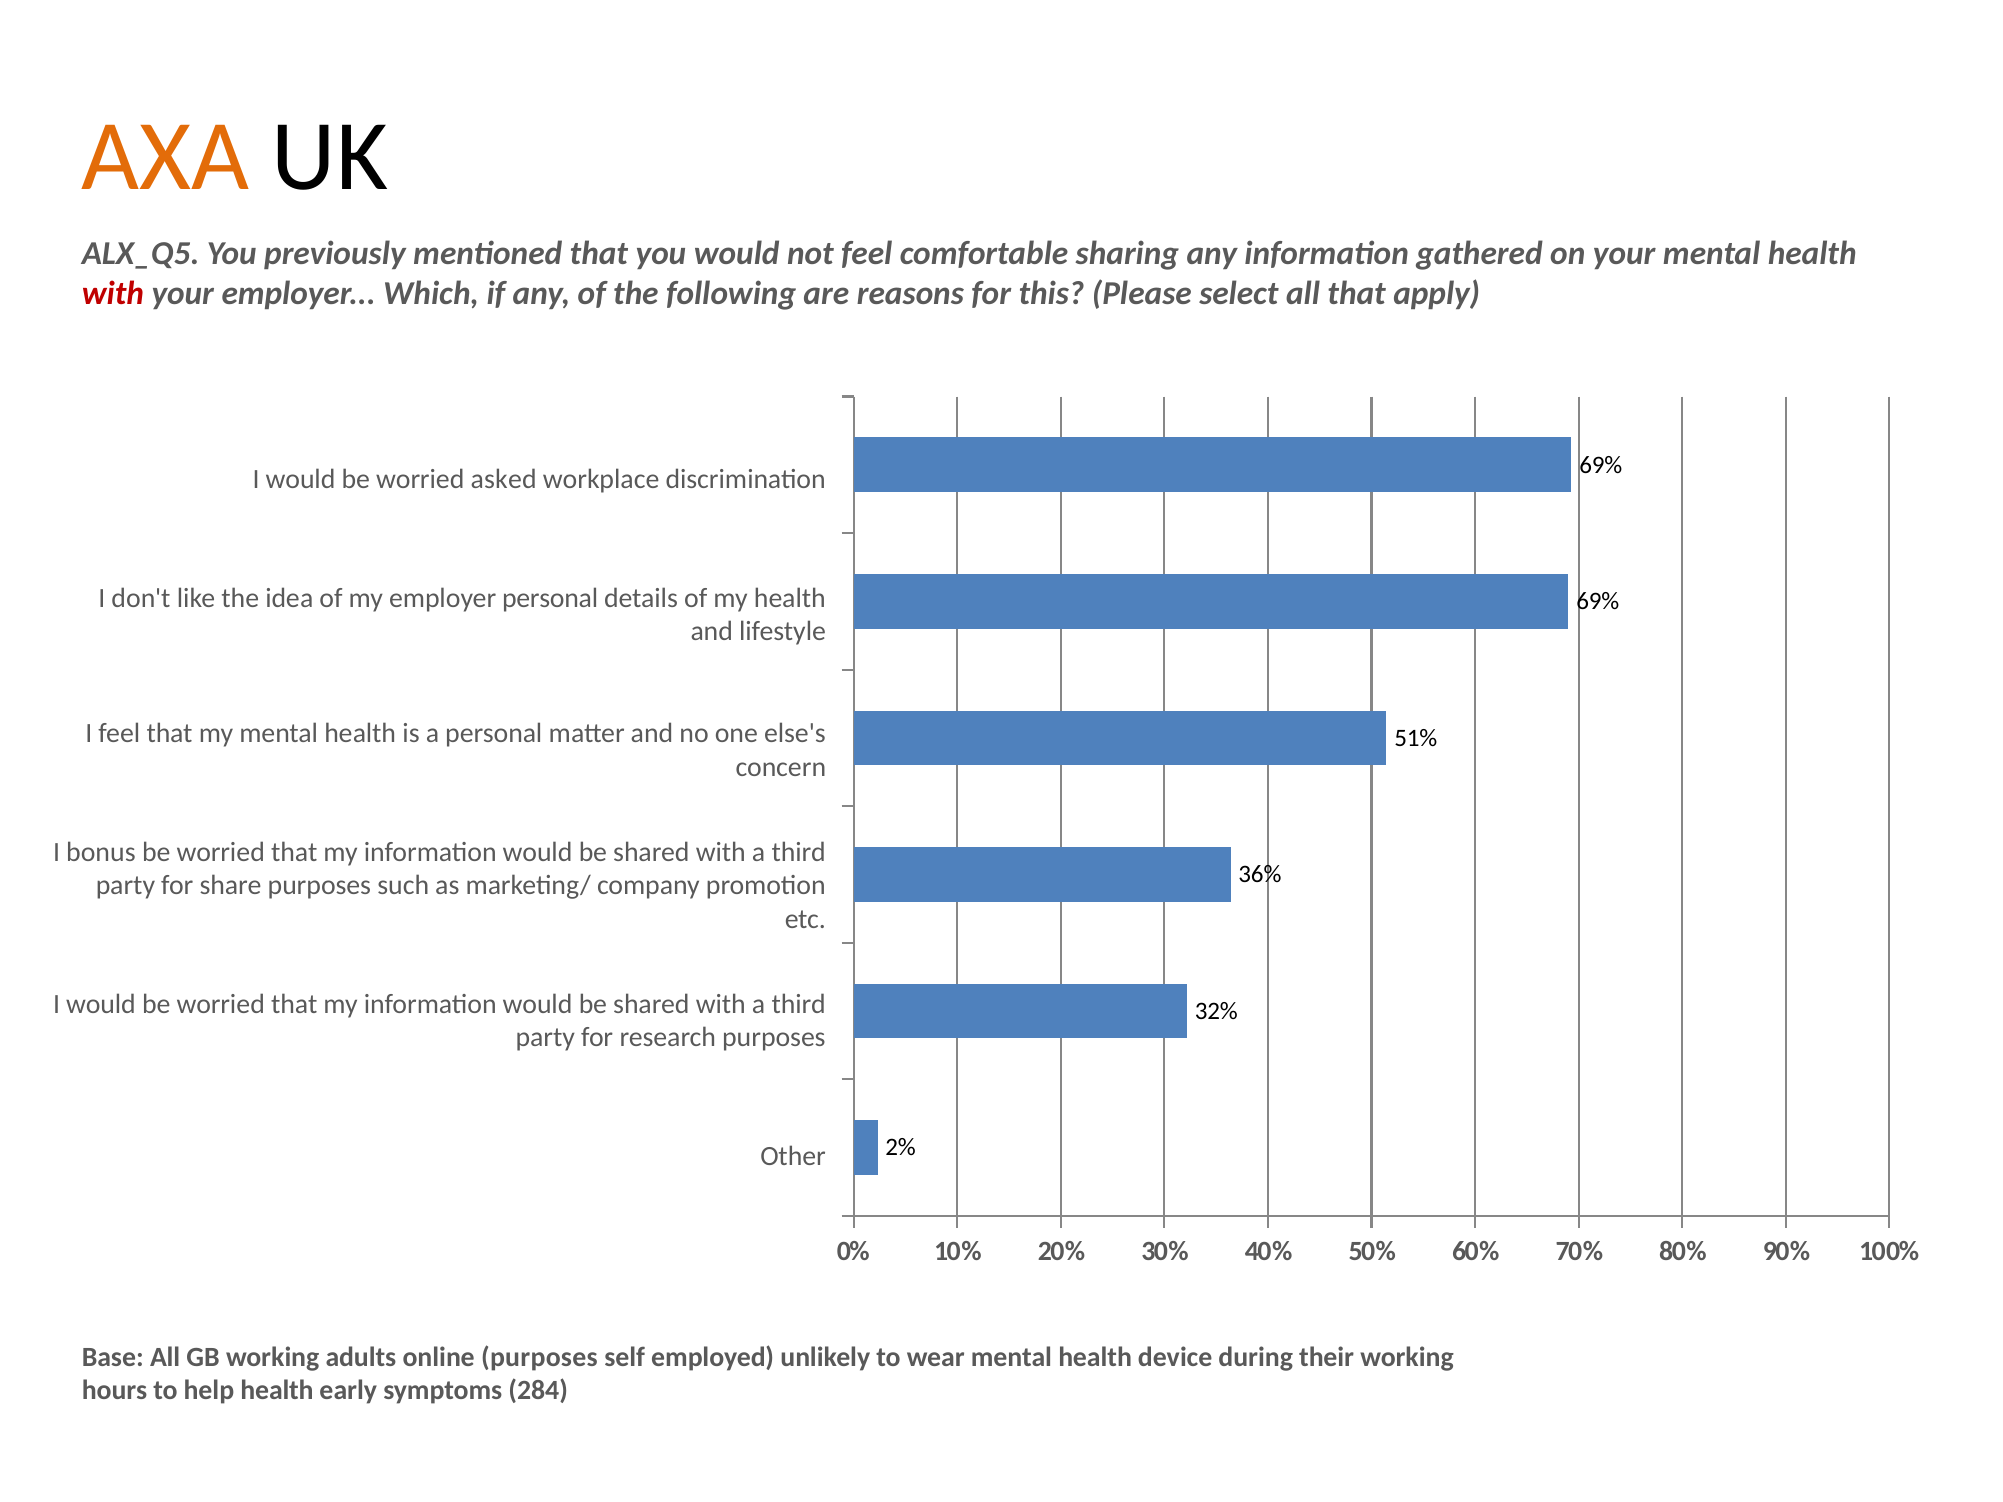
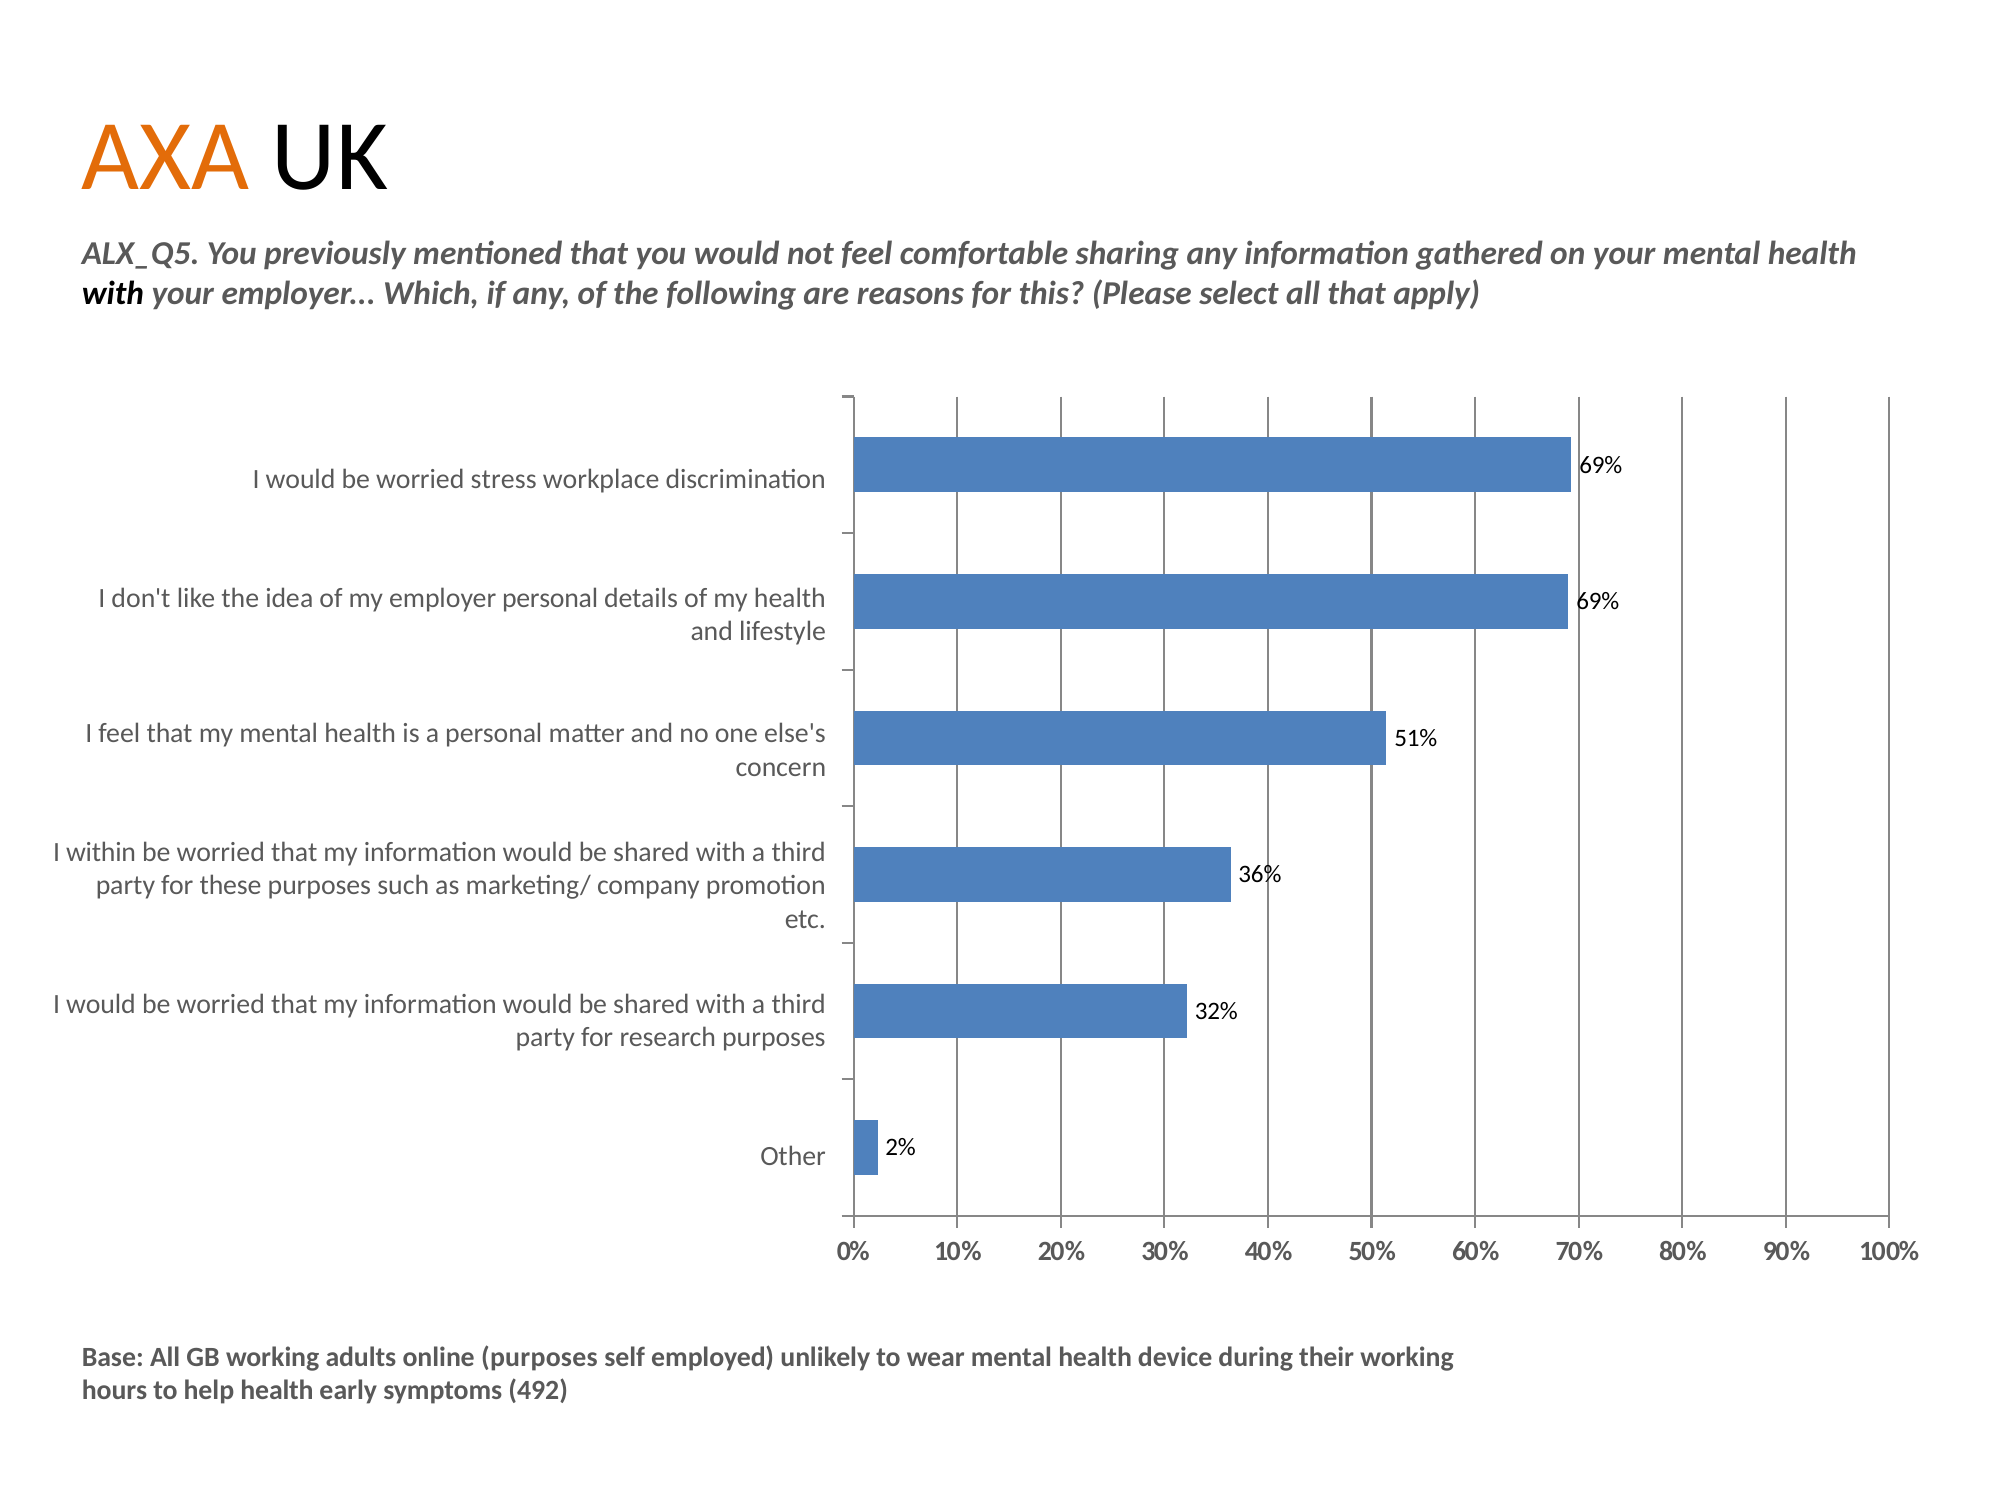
with at (113, 293) colour: red -> black
asked: asked -> stress
bonus: bonus -> within
share: share -> these
284: 284 -> 492
